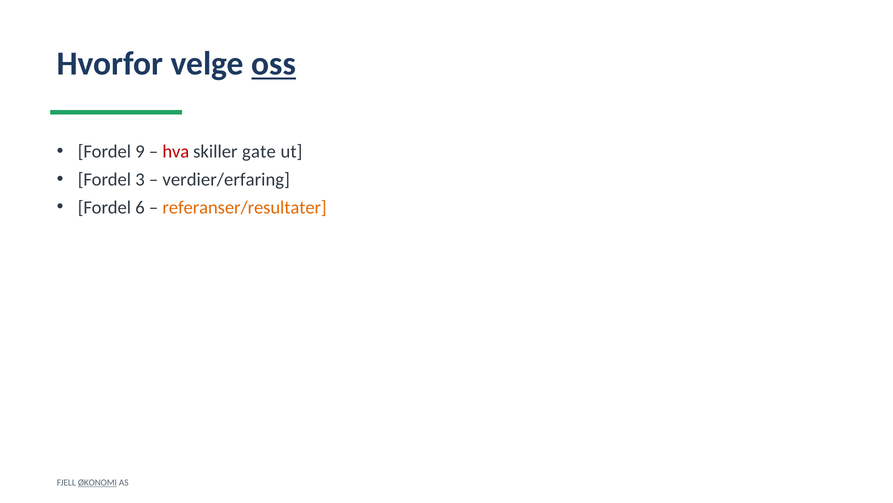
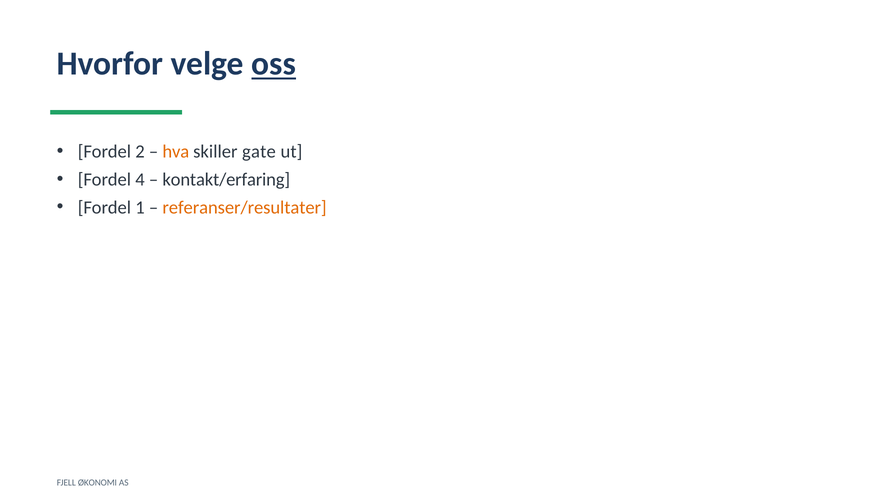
9: 9 -> 2
hva colour: red -> orange
3: 3 -> 4
verdier/erfaring: verdier/erfaring -> kontakt/erfaring
6: 6 -> 1
ØKONOMI underline: present -> none
